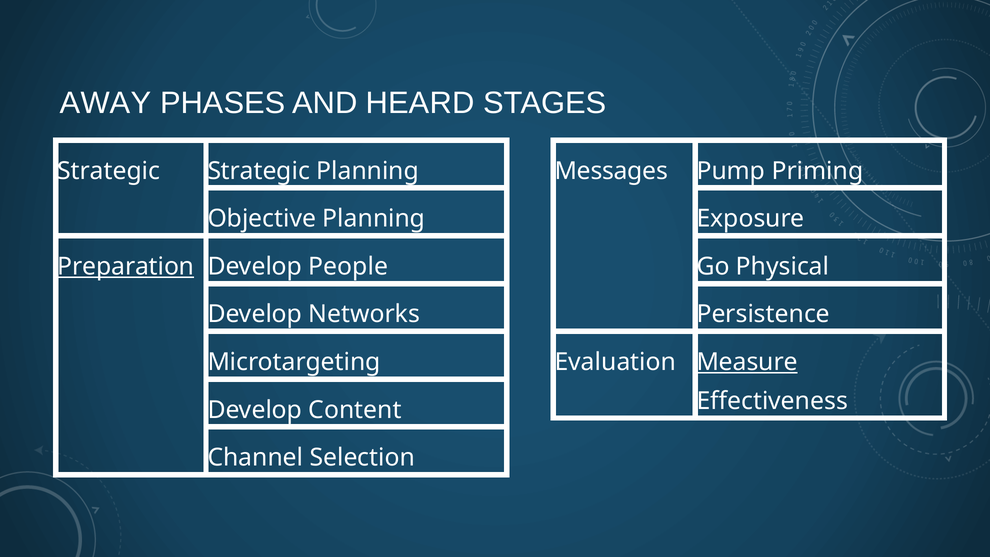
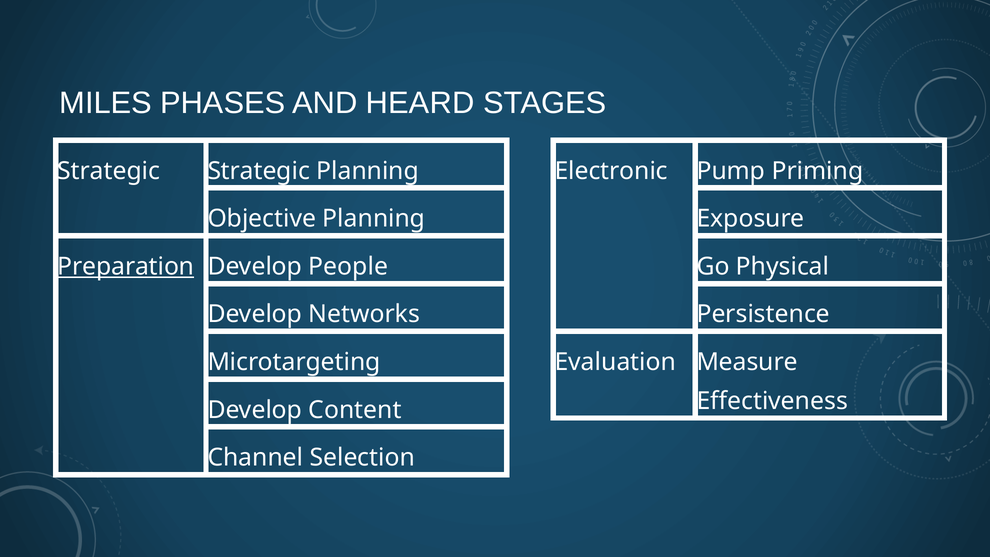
AWAY: AWAY -> MILES
Messages: Messages -> Electronic
Measure underline: present -> none
